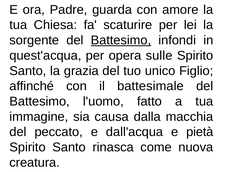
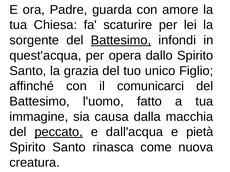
sulle: sulle -> dallo
battesimale: battesimale -> comunicarci
peccato underline: none -> present
